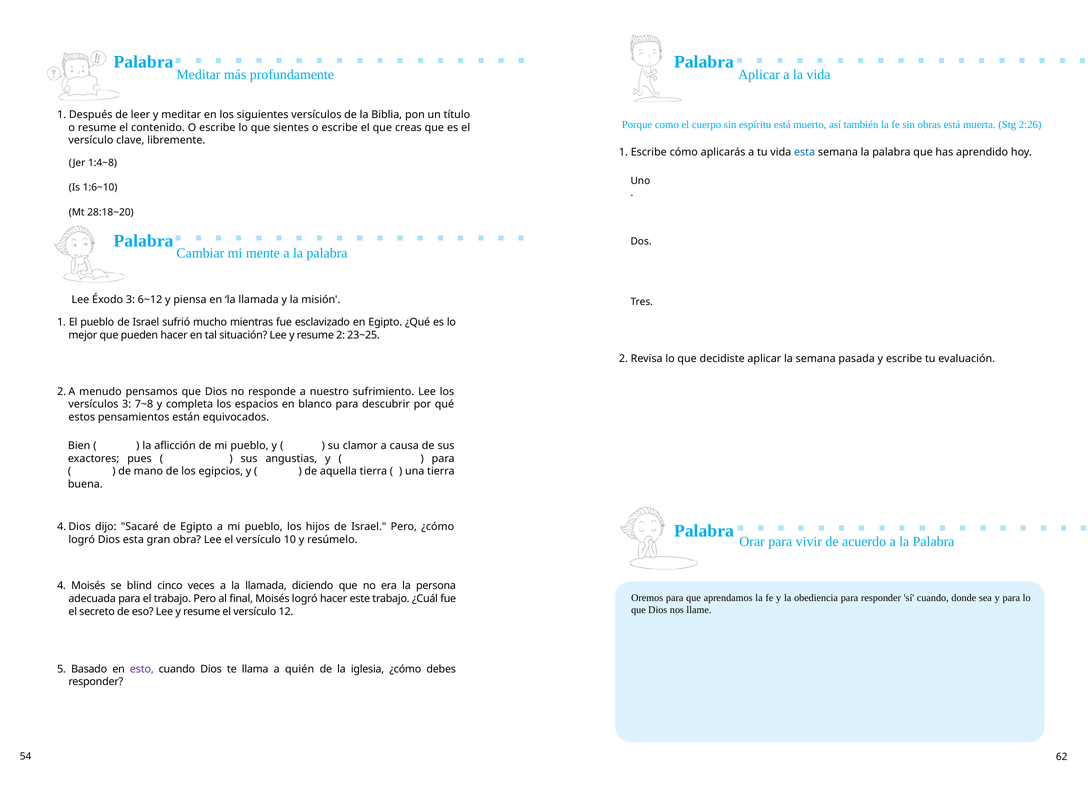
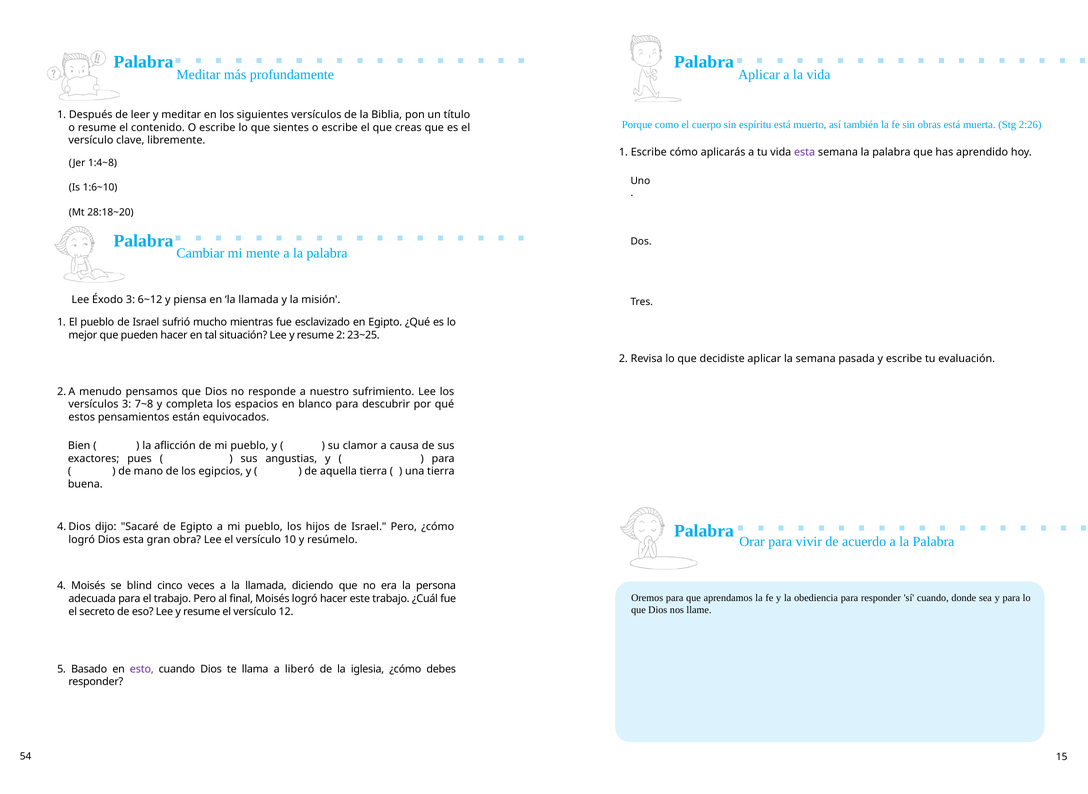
esta at (805, 153) colour: blue -> purple
quién: quién -> liberó
62: 62 -> 15
